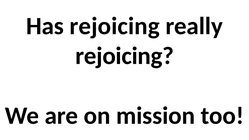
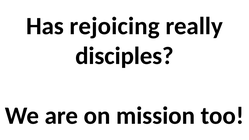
rejoicing at (125, 56): rejoicing -> disciples
